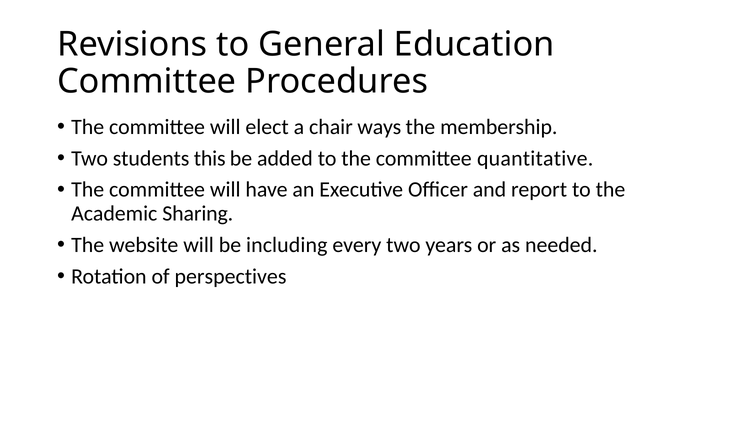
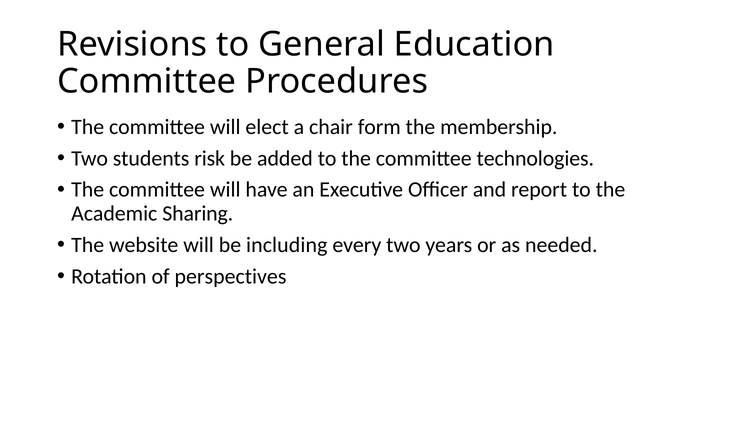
ways: ways -> form
this: this -> risk
quantitative: quantitative -> technologies
